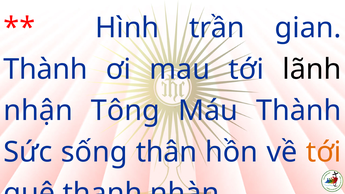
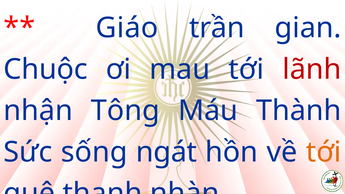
Hình: Hình -> Giáo
Thành at (46, 69): Thành -> Chuộc
lãnh colour: black -> red
thân: thân -> ngát
